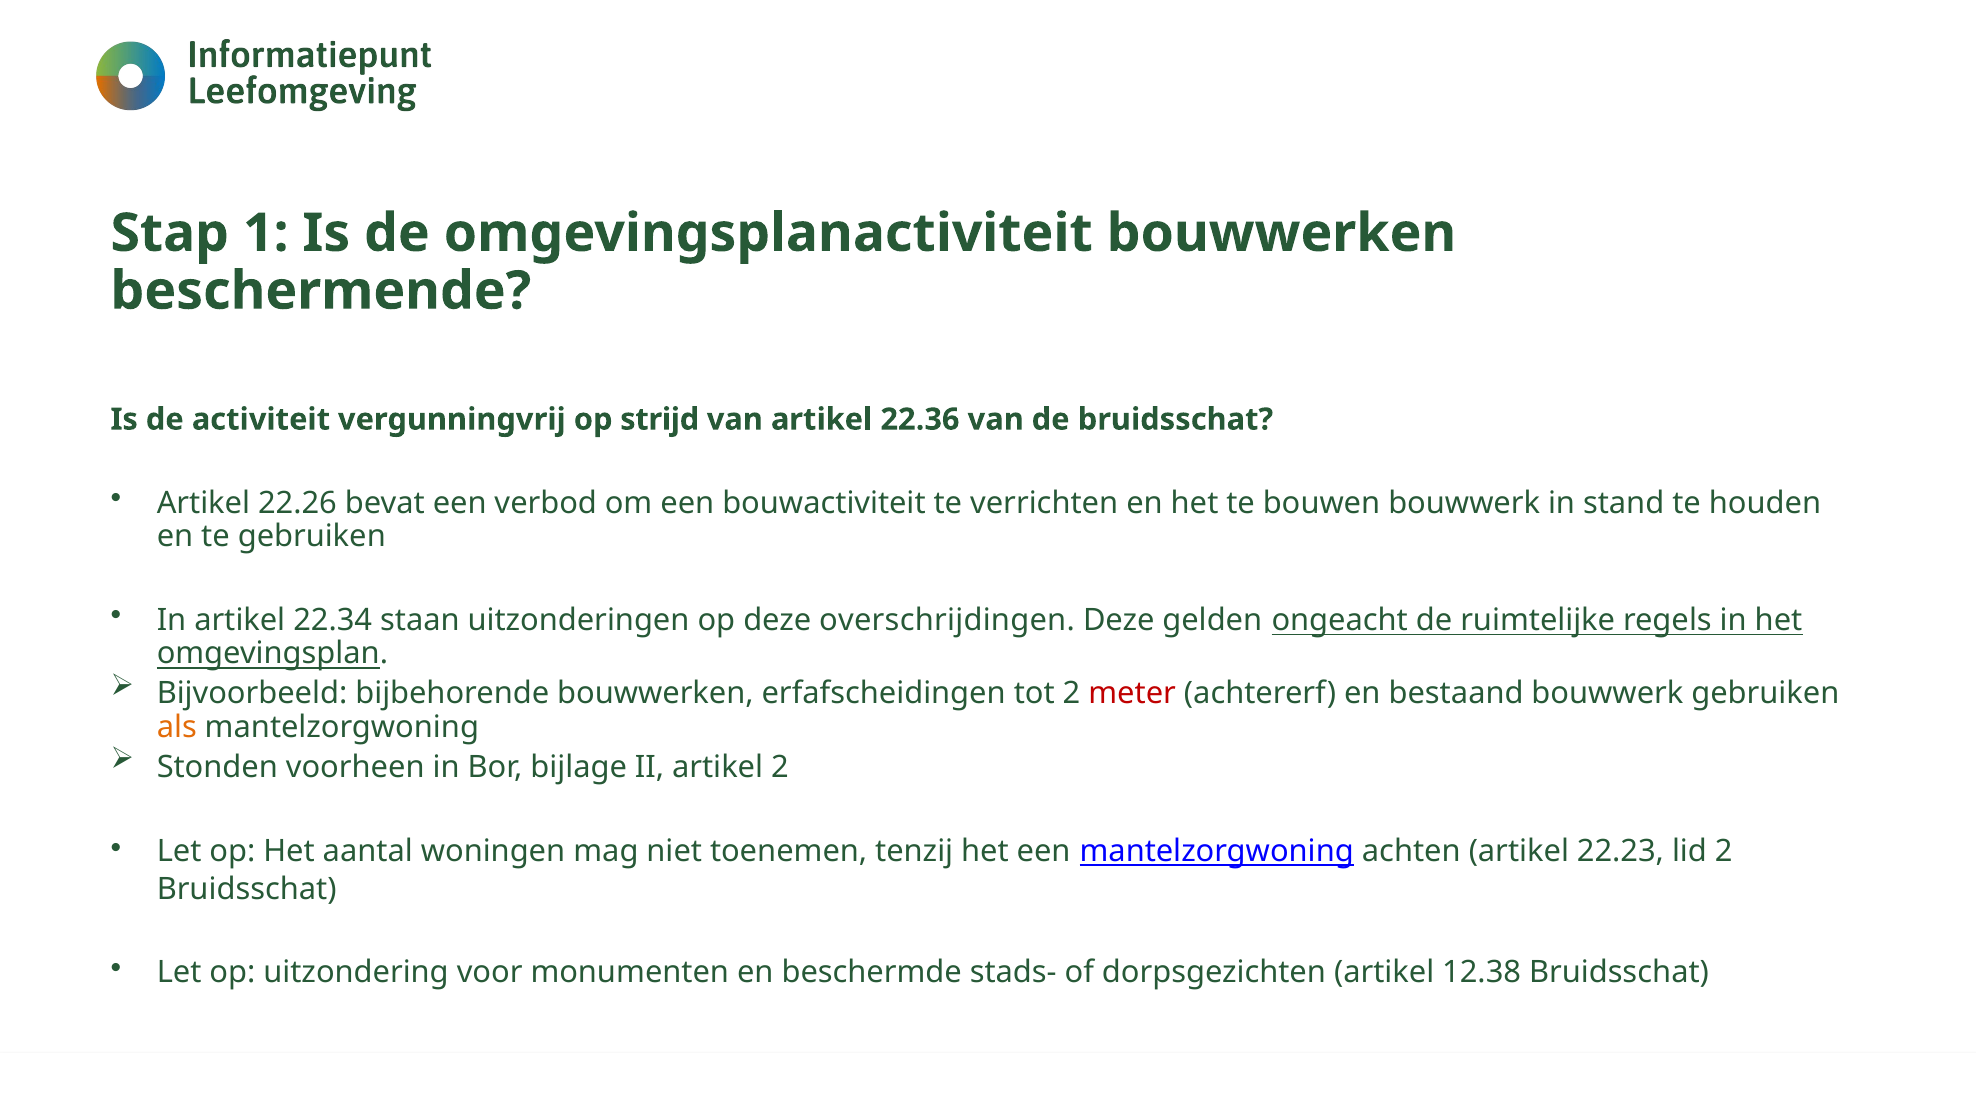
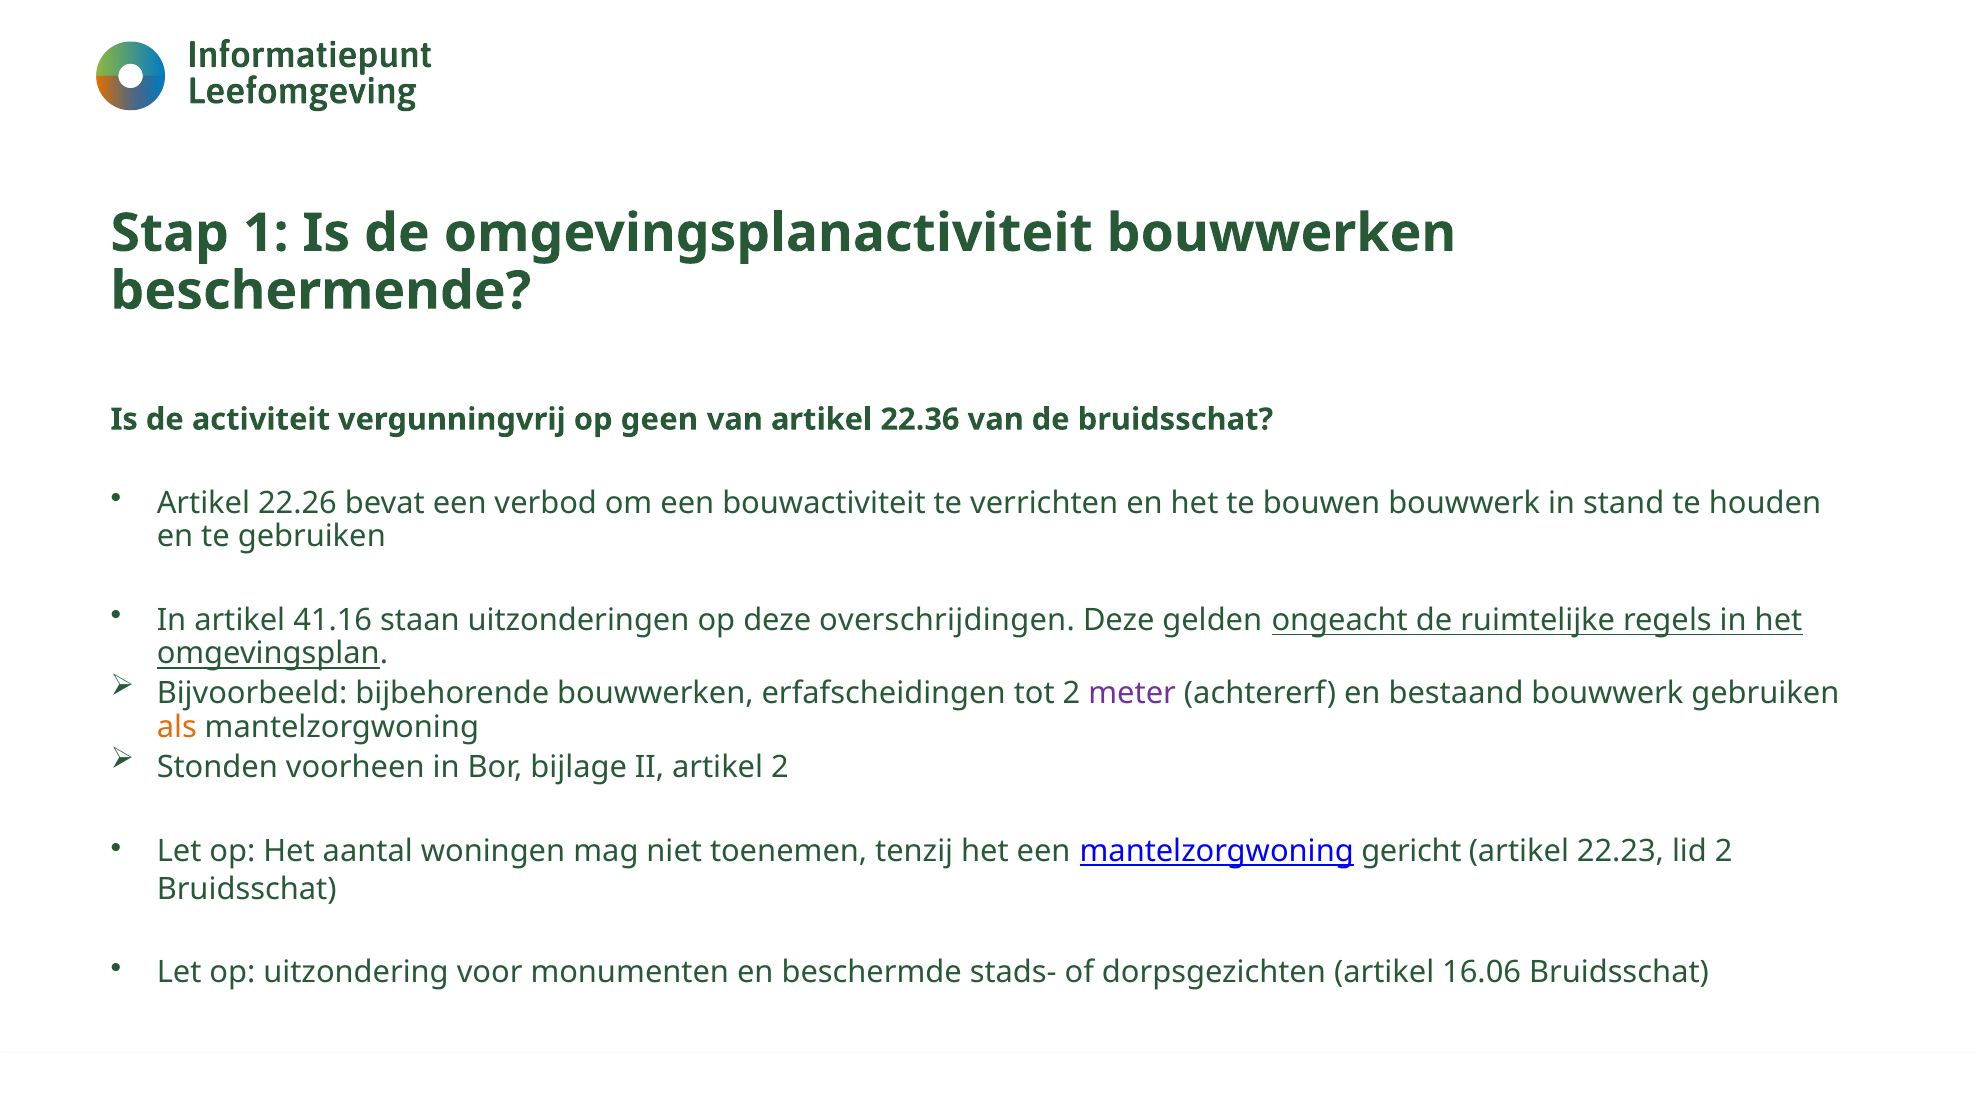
strijd: strijd -> geen
22.34: 22.34 -> 41.16
meter colour: red -> purple
achten: achten -> gericht
12.38: 12.38 -> 16.06
